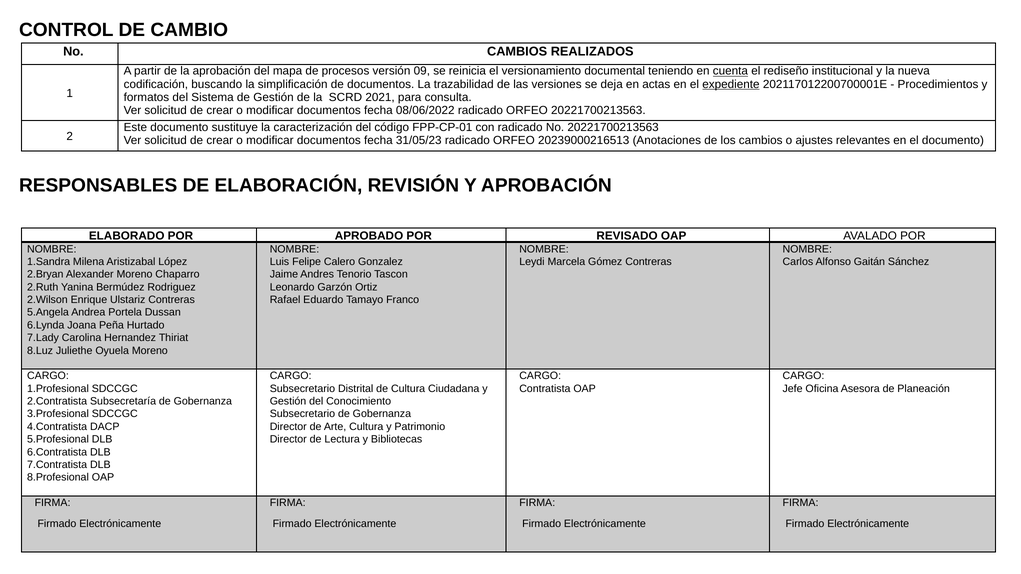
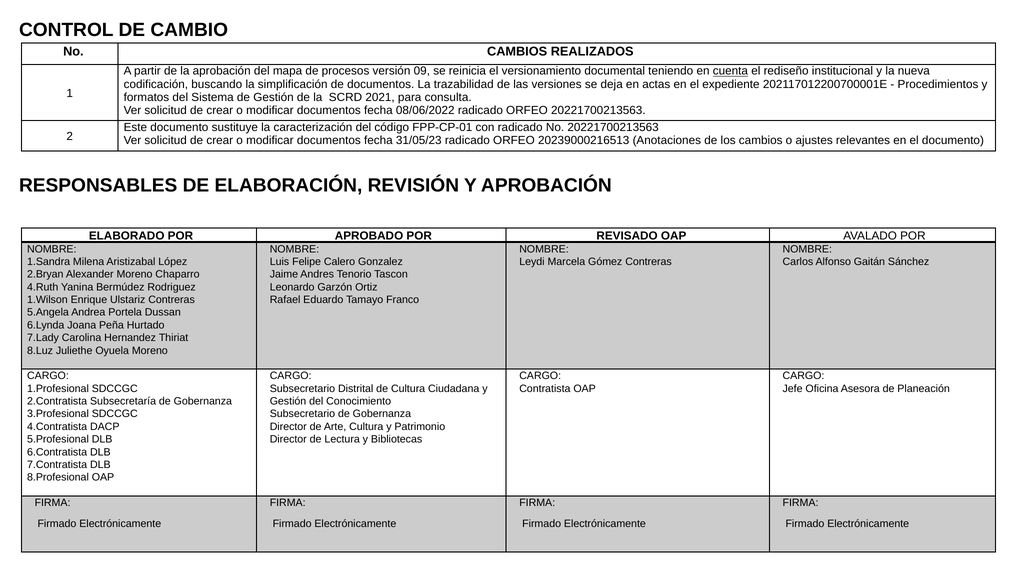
expediente underline: present -> none
2.Ruth: 2.Ruth -> 4.Ruth
2.Wilson: 2.Wilson -> 1.Wilson
